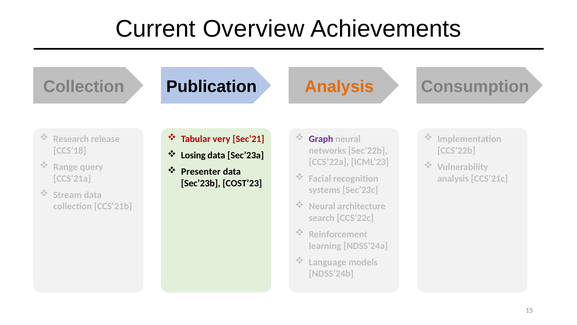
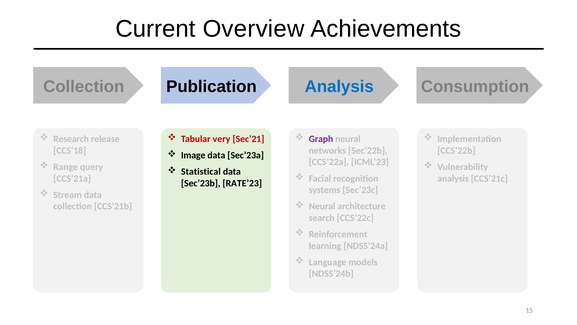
Analysis at (339, 86) colour: orange -> blue
Losing: Losing -> Image
Presenter: Presenter -> Statistical
COST’23: COST’23 -> RATE’23
